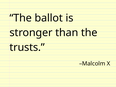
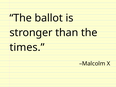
trusts: trusts -> times
